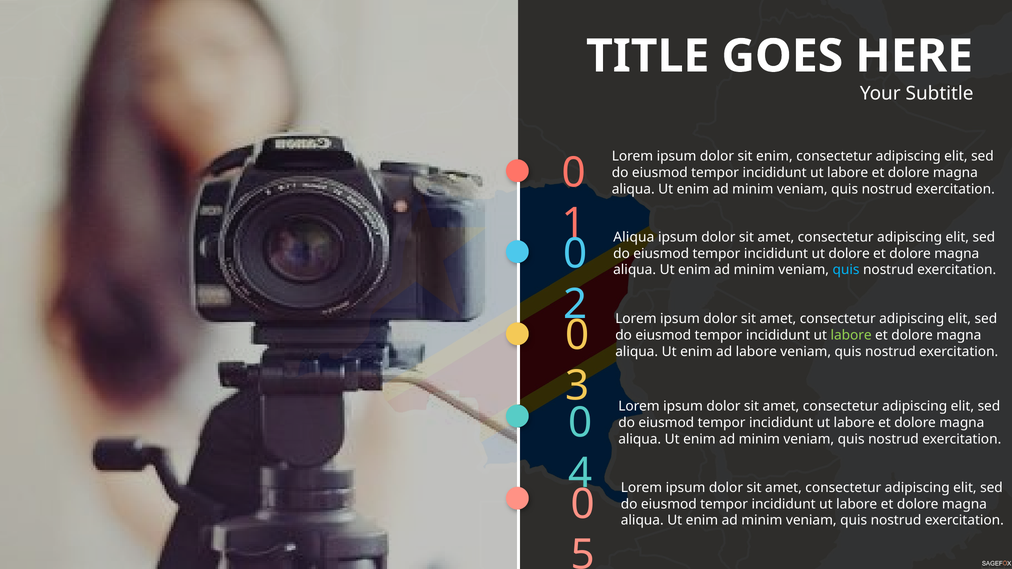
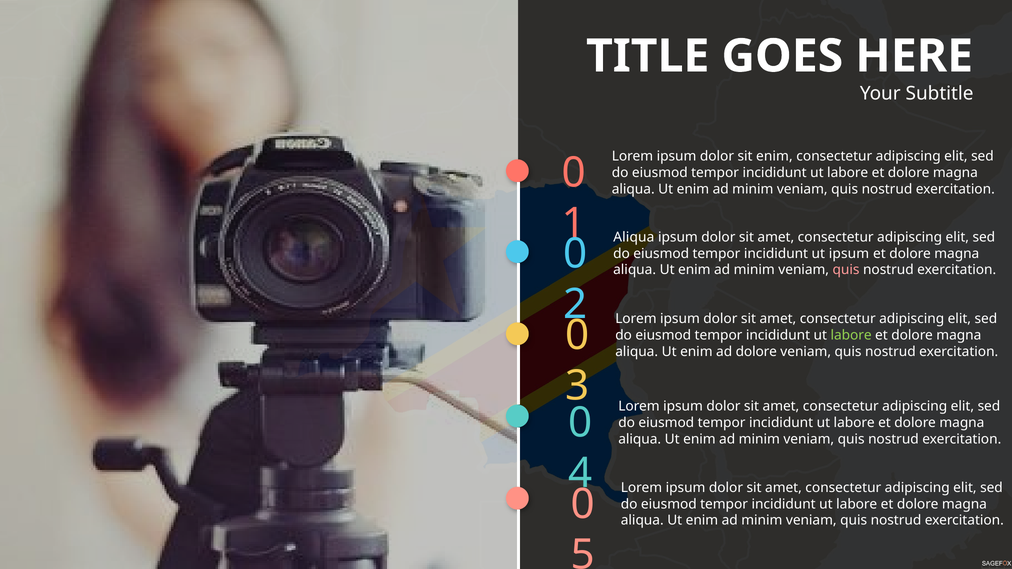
ut dolore: dolore -> ipsum
quis at (846, 270) colour: light blue -> pink
ad labore: labore -> dolore
